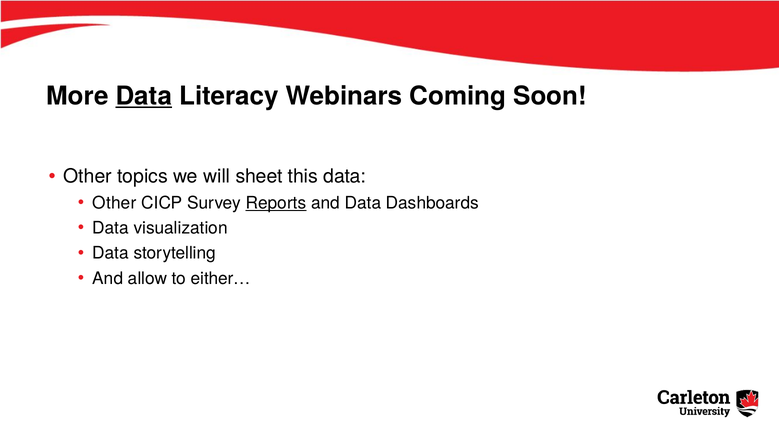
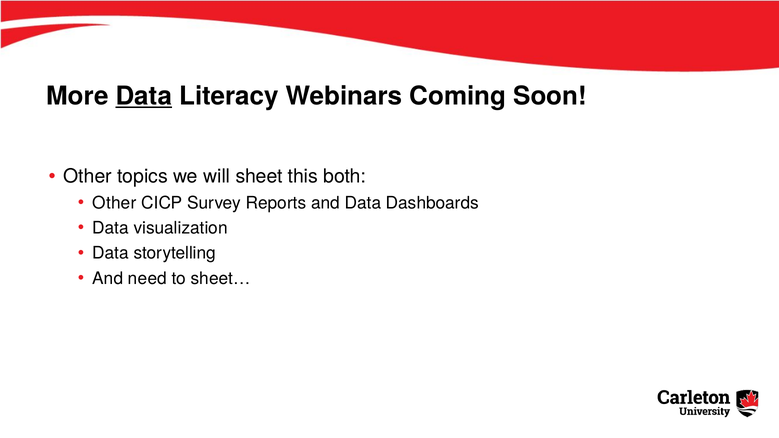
this data: data -> both
Reports underline: present -> none
allow: allow -> need
either…: either… -> sheet…
